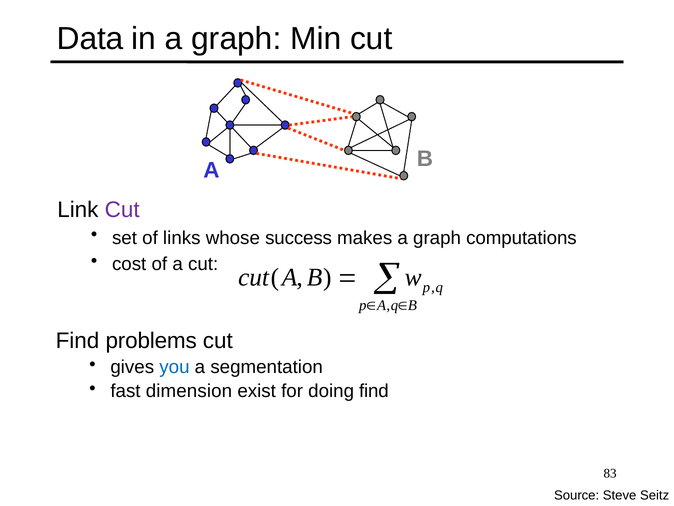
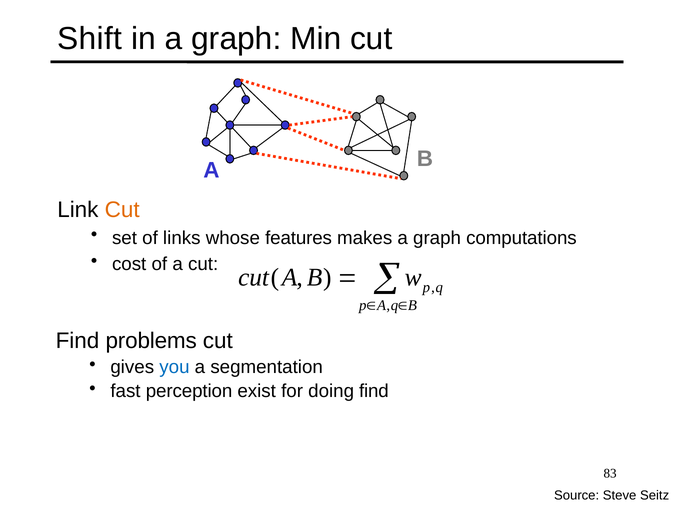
Data: Data -> Shift
Cut at (122, 209) colour: purple -> orange
success: success -> features
dimension: dimension -> perception
